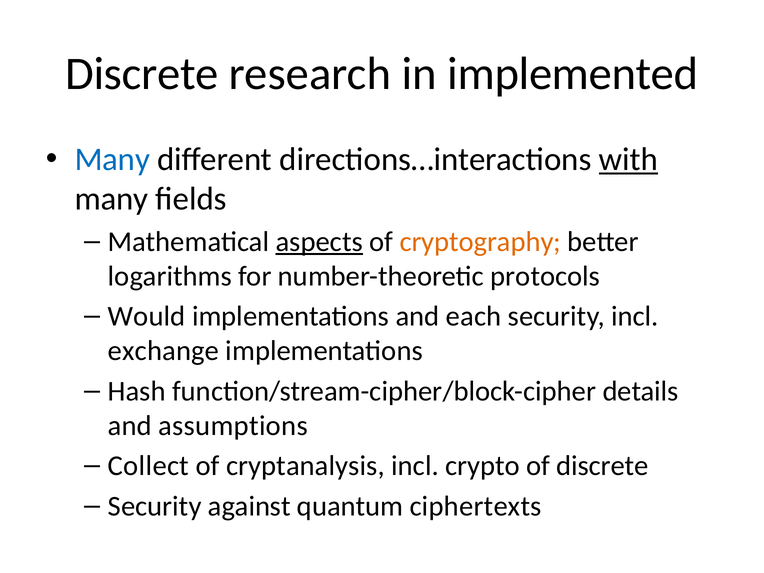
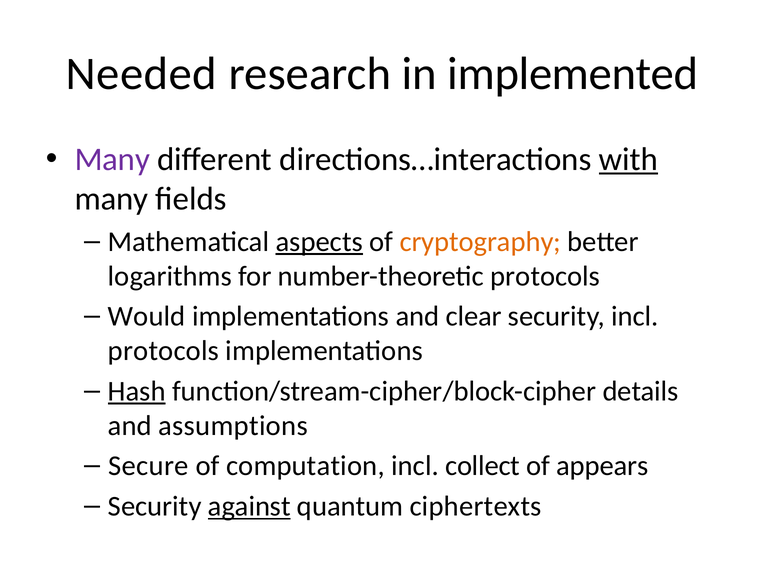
Discrete at (142, 74): Discrete -> Needed
Many at (112, 160) colour: blue -> purple
each: each -> clear
exchange at (163, 351): exchange -> protocols
Hash underline: none -> present
Collect: Collect -> Secure
cryptanalysis: cryptanalysis -> computation
crypto: crypto -> collect
of discrete: discrete -> appears
against underline: none -> present
